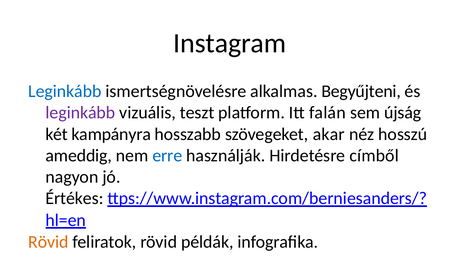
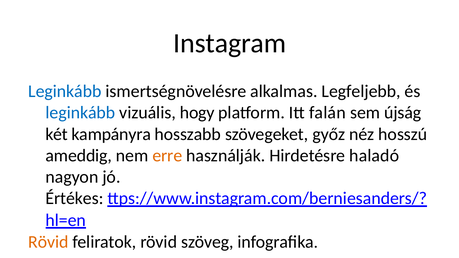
Begyűjteni: Begyűjteni -> Legfeljebb
leginkább at (80, 113) colour: purple -> blue
teszt: teszt -> hogy
akar: akar -> győz
erre colour: blue -> orange
címből: címből -> haladó
példák: példák -> szöveg
